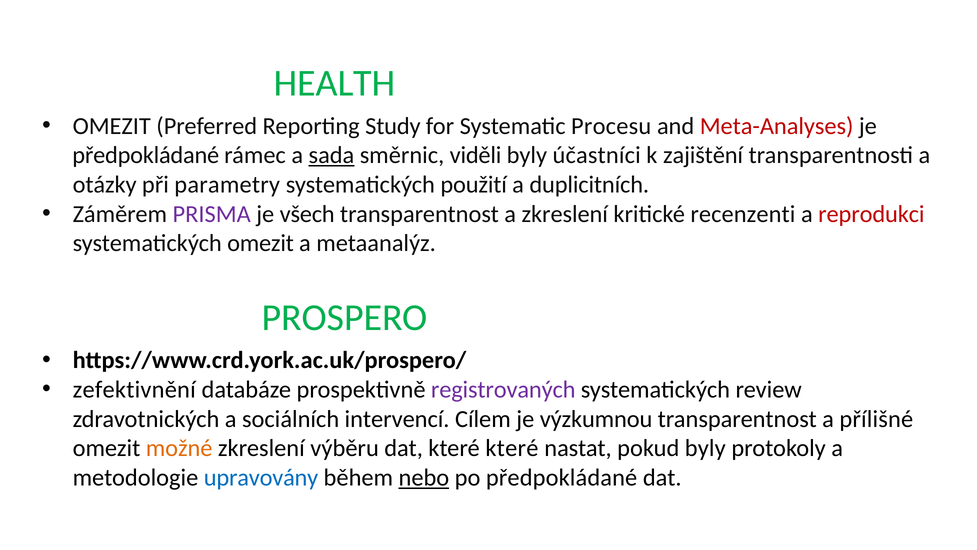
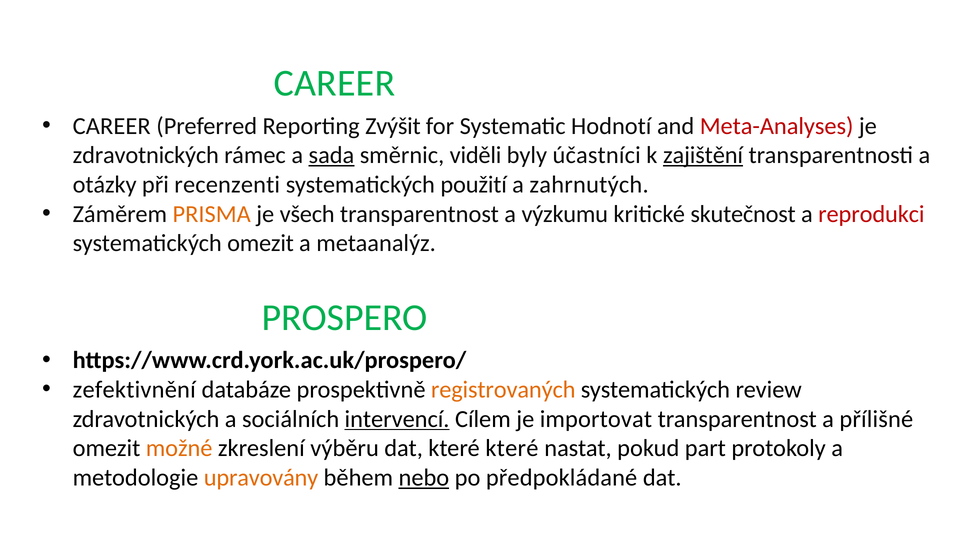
HEALTH at (335, 83): HEALTH -> CAREER
OMEZIT at (112, 126): OMEZIT -> CAREER
Study: Study -> Zvýšit
Procesu: Procesu -> Hodnotí
předpokládané at (146, 155): předpokládané -> zdravotnických
zajištění underline: none -> present
parametry: parametry -> recenzenti
duplicitních: duplicitních -> zahrnutých
PRISMA colour: purple -> orange
a zkreslení: zkreslení -> výzkumu
recenzenti: recenzenti -> skutečnost
registrovaných colour: purple -> orange
intervencí underline: none -> present
výzkumnou: výzkumnou -> importovat
pokud byly: byly -> part
upravovány colour: blue -> orange
